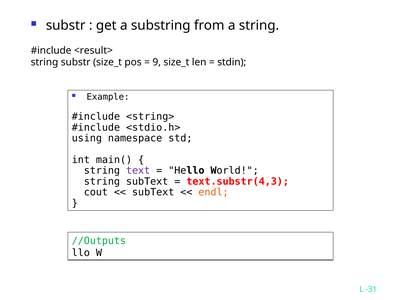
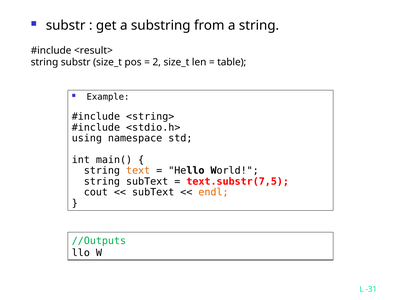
9: 9 -> 2
stdin: stdin -> table
text colour: purple -> orange
text.substr(4,3: text.substr(4,3 -> text.substr(7,5
